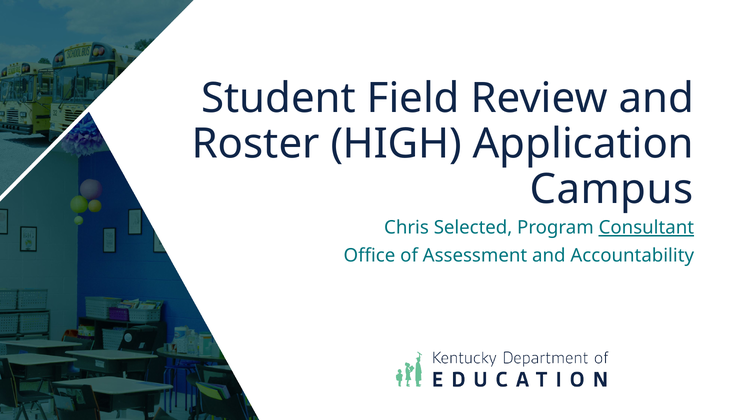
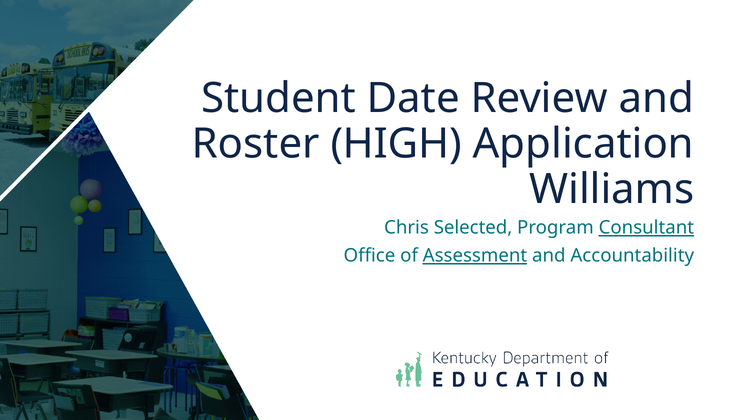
Field: Field -> Date
Campus: Campus -> Williams
Assessment underline: none -> present
